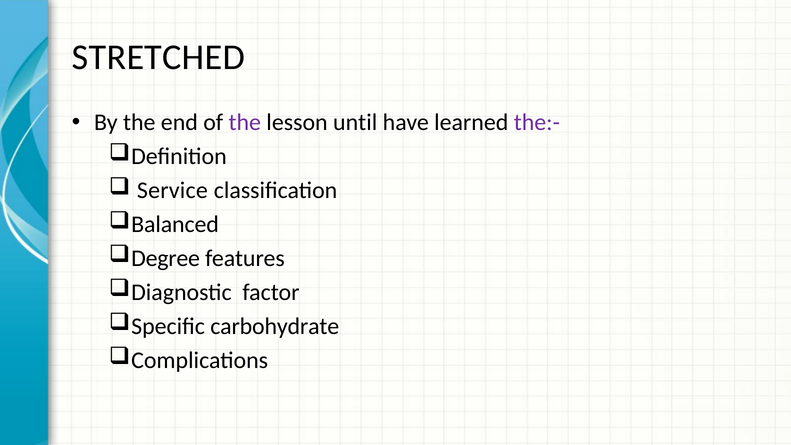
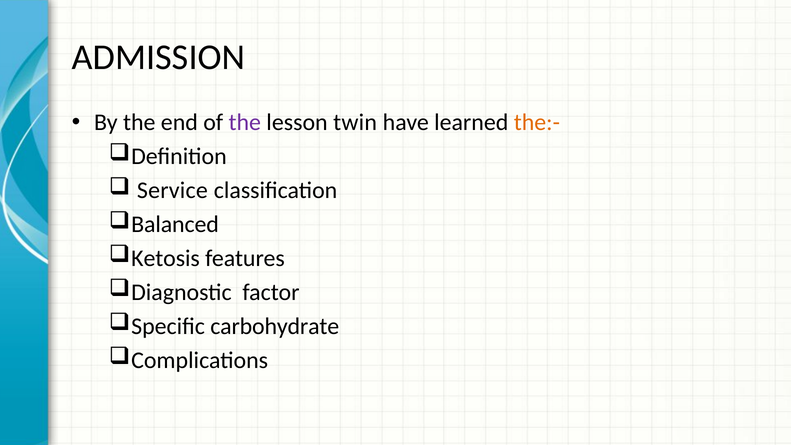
STRETCHED: STRETCHED -> ADMISSION
until: until -> twin
the:- colour: purple -> orange
Degree: Degree -> Ketosis
